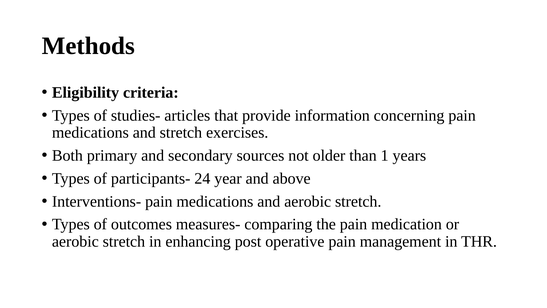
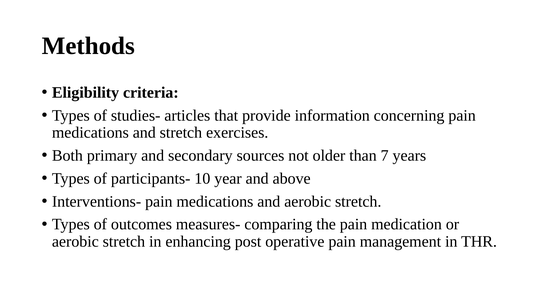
1: 1 -> 7
24: 24 -> 10
